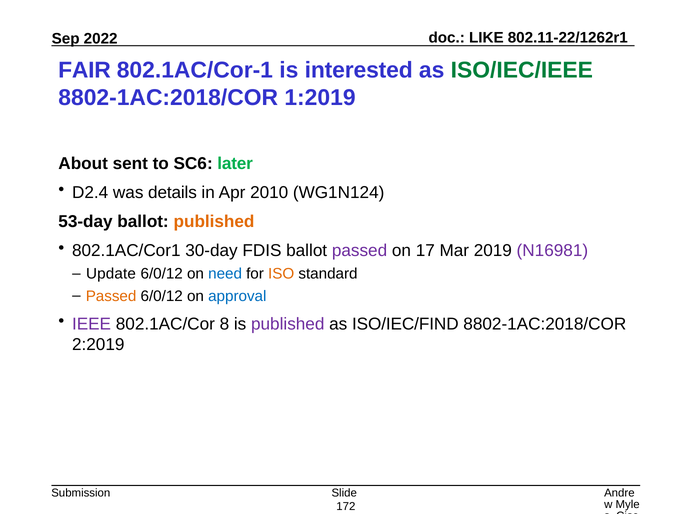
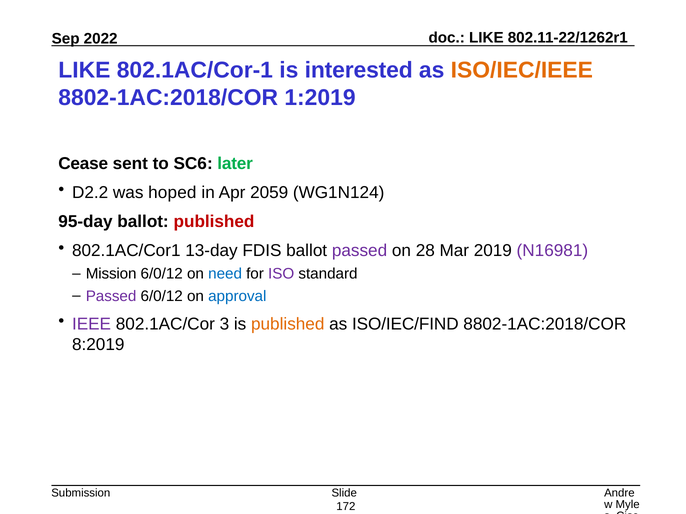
FAIR at (84, 70): FAIR -> LIKE
ISO/IEC/IEEE colour: green -> orange
About: About -> Cease
D2.4: D2.4 -> D2.2
details: details -> hoped
2010: 2010 -> 2059
53-day: 53-day -> 95-day
published at (214, 222) colour: orange -> red
30-day: 30-day -> 13-day
17: 17 -> 28
Update: Update -> Mission
ISO colour: orange -> purple
Passed at (111, 296) colour: orange -> purple
8: 8 -> 3
published at (288, 324) colour: purple -> orange
2:2019: 2:2019 -> 8:2019
